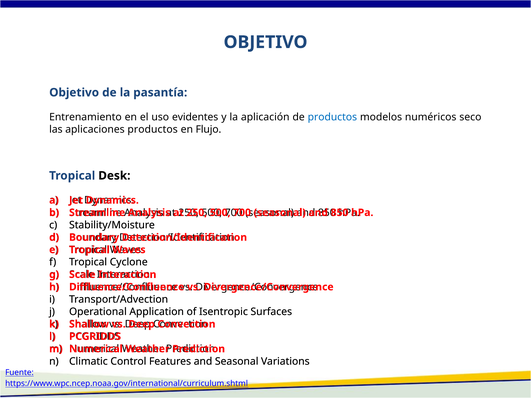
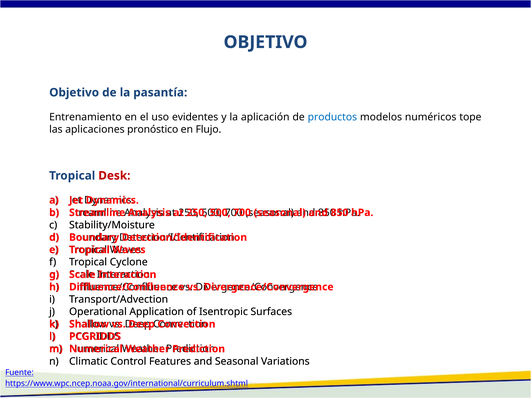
seco: seco -> tope
aplicaciones productos: productos -> pronóstico
Desk colour: black -> red
